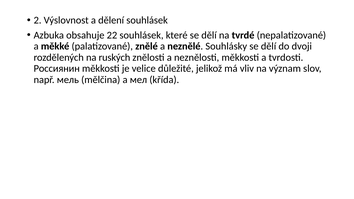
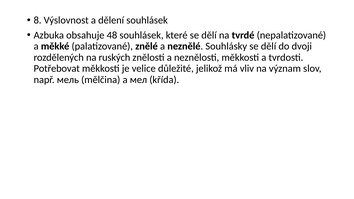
2: 2 -> 8
22: 22 -> 48
Россиянин: Россиянин -> Potřebovat
